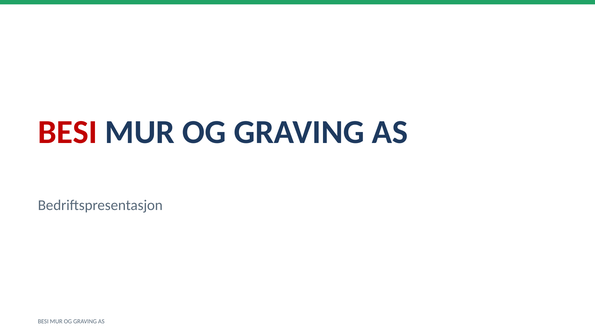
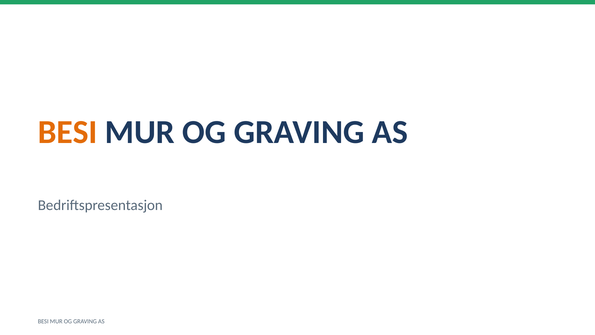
BESI at (68, 132) colour: red -> orange
